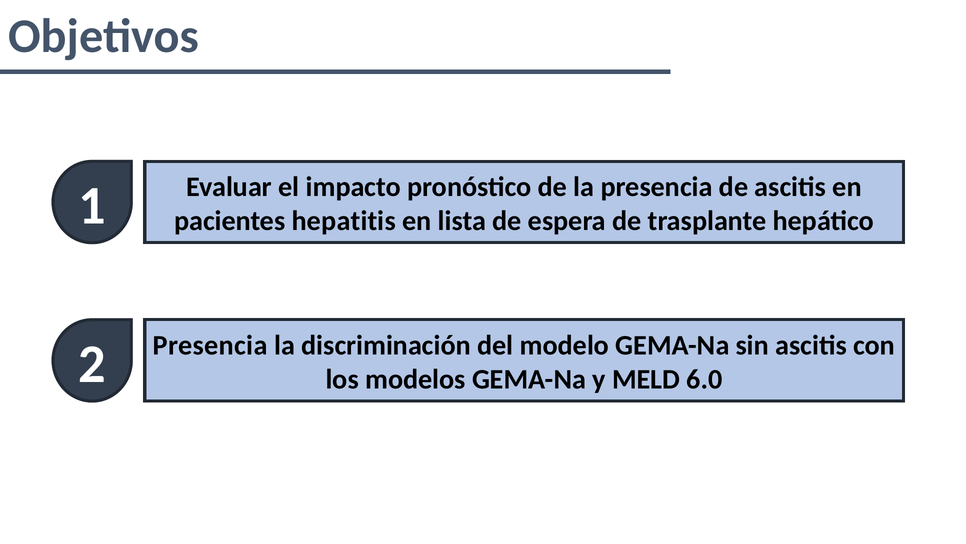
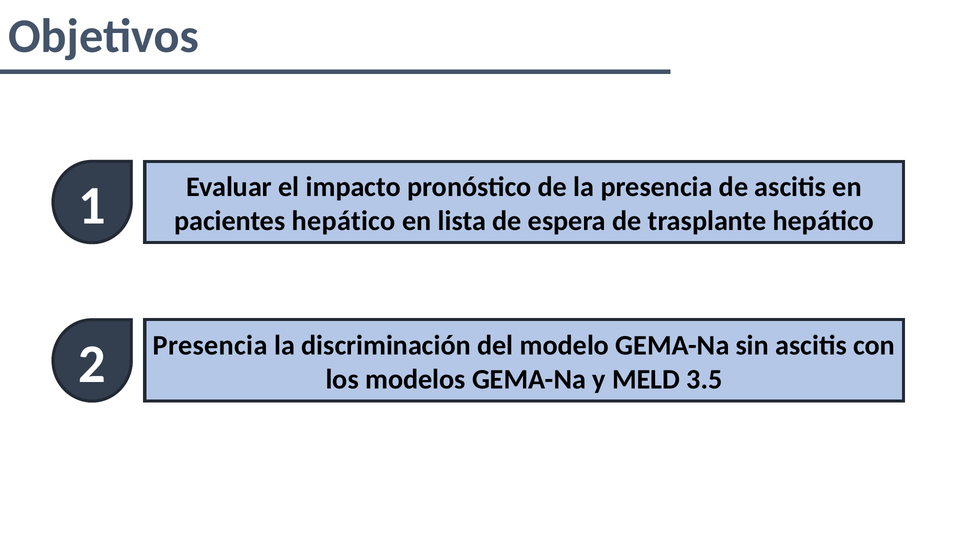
pacientes hepatitis: hepatitis -> hepático
6.0: 6.0 -> 3.5
